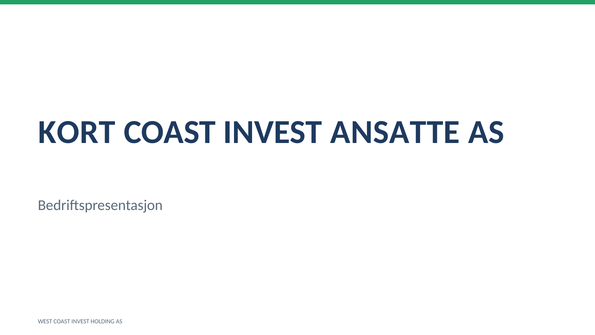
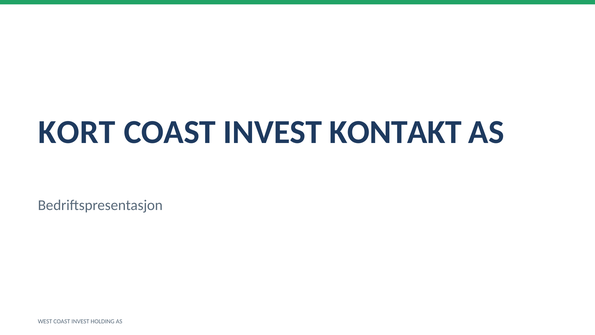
ANSATTE: ANSATTE -> KONTAKT
